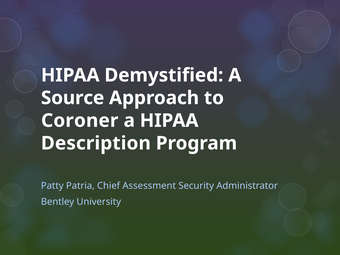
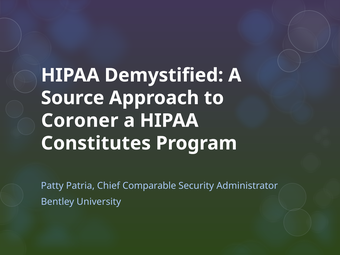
Description: Description -> Constitutes
Assessment: Assessment -> Comparable
